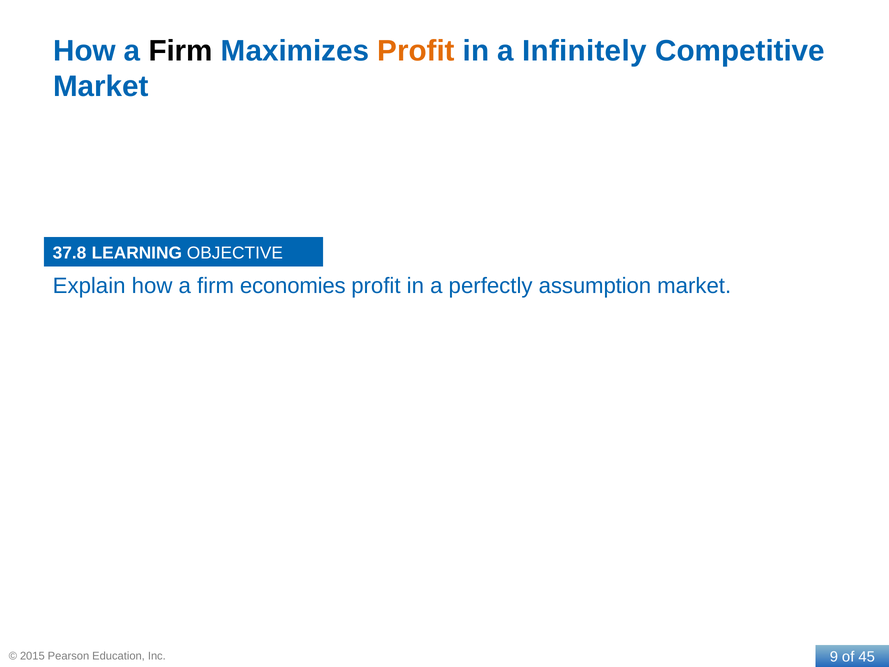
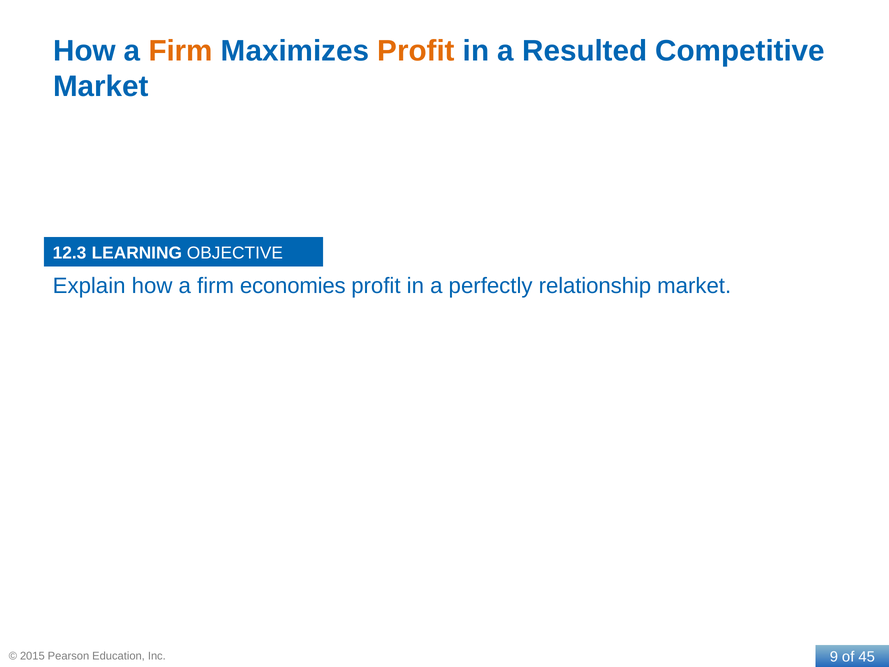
Firm at (181, 51) colour: black -> orange
Infinitely: Infinitely -> Resulted
37.8: 37.8 -> 12.3
assumption: assumption -> relationship
